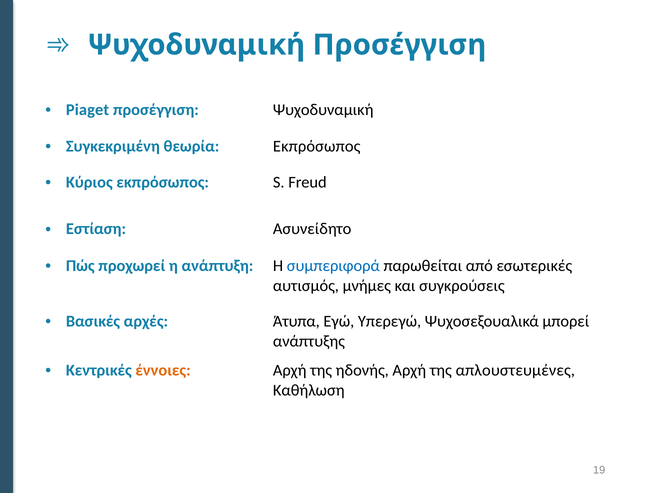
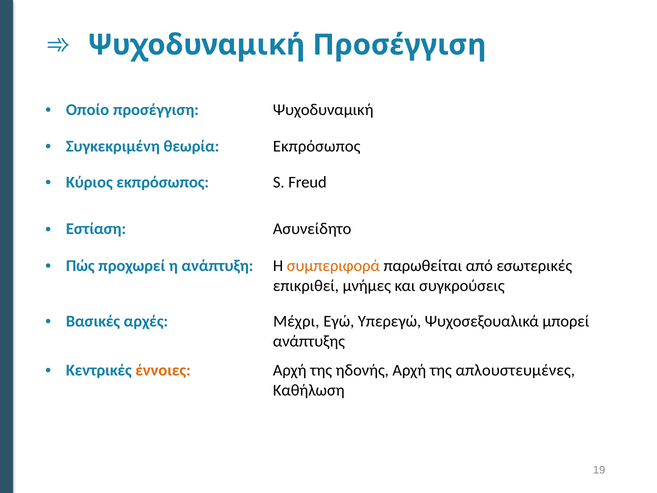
Piaget: Piaget -> Οποίο
συμπεριφορά colour: blue -> orange
αυτισμός: αυτισμός -> επικριθεί
Άτυπα: Άτυπα -> Μέχρι
